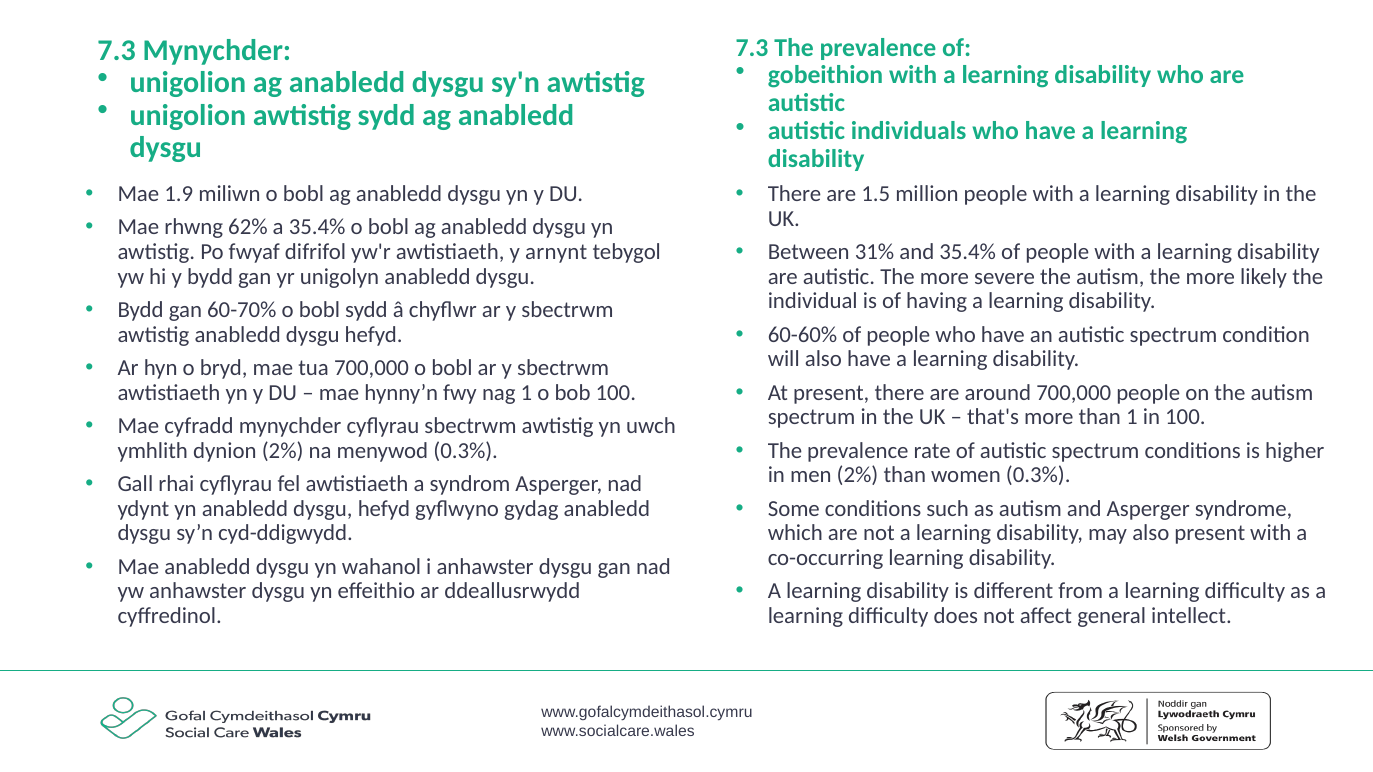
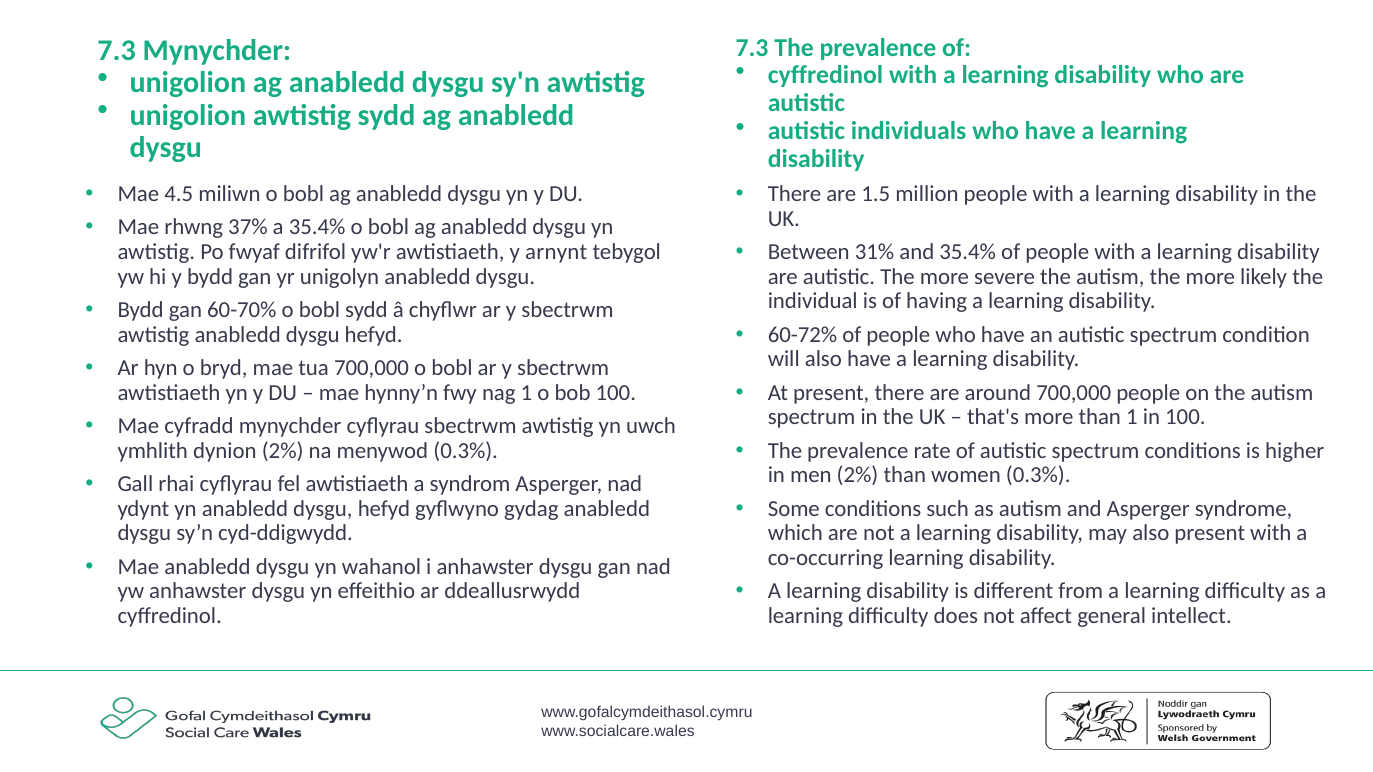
gobeithion at (826, 75): gobeithion -> cyffredinol
1.9: 1.9 -> 4.5
62%: 62% -> 37%
60-60%: 60-60% -> 60-72%
